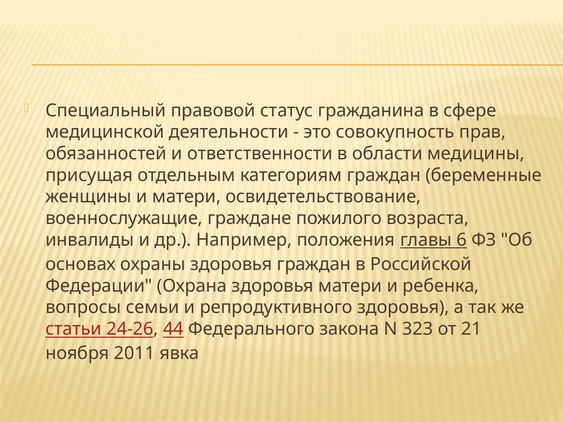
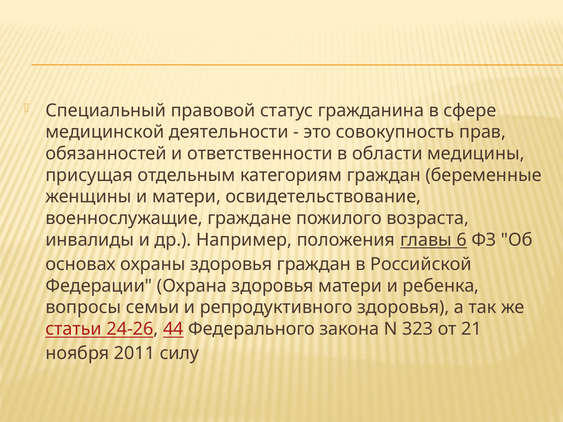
явка: явка -> силу
